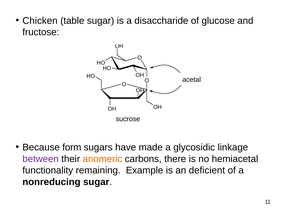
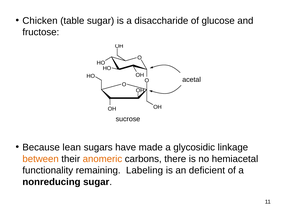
form: form -> lean
between colour: purple -> orange
Example: Example -> Labeling
